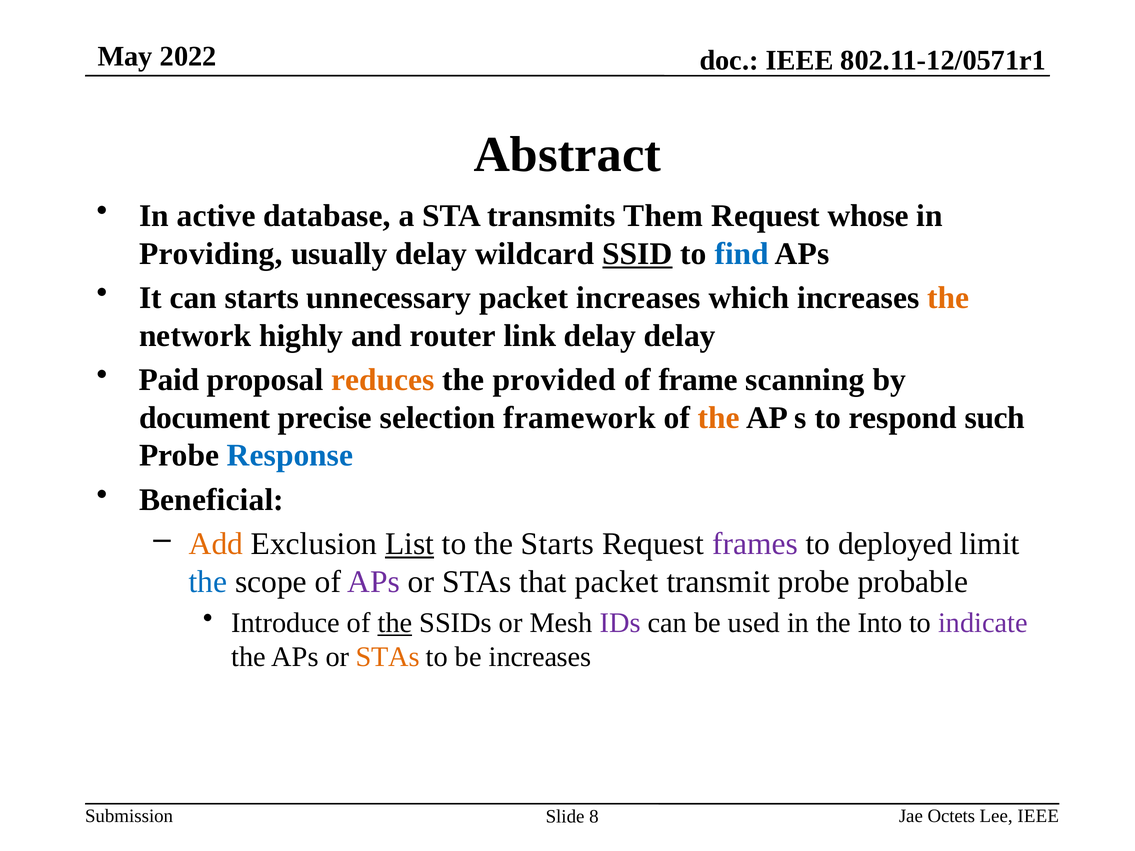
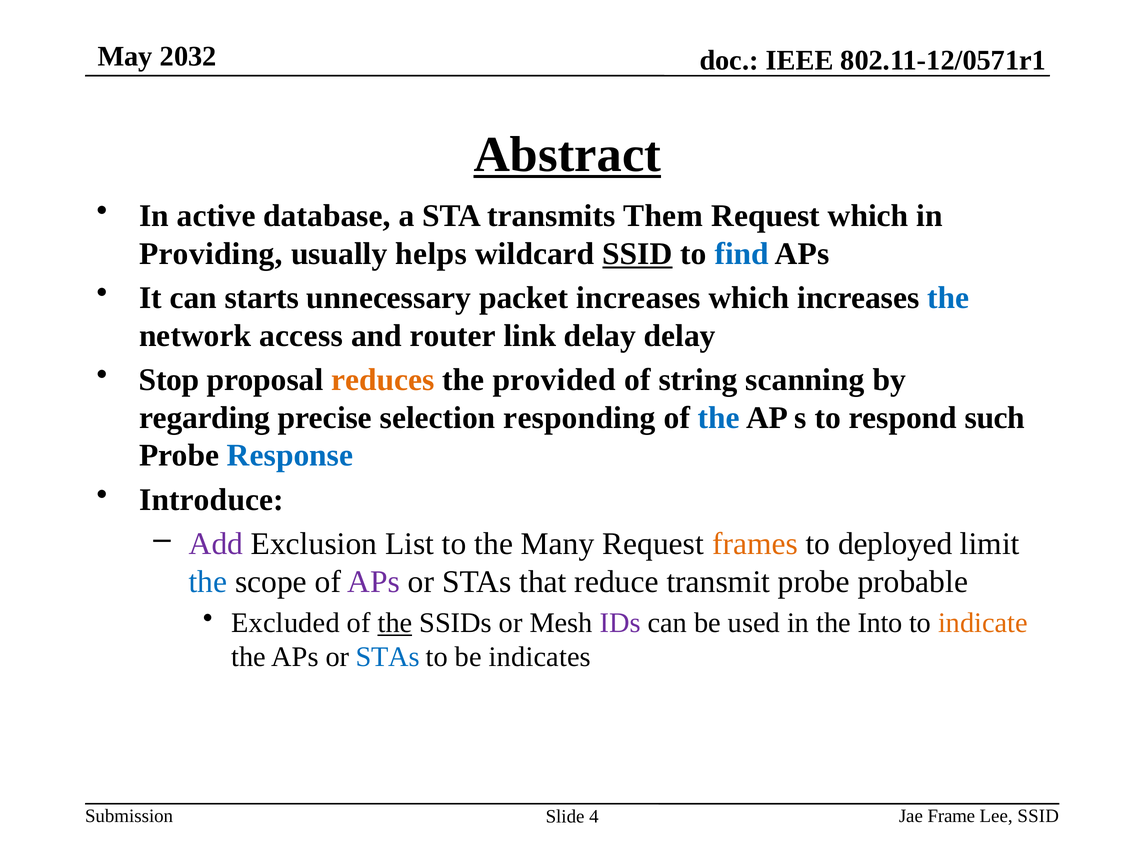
2022: 2022 -> 2032
Abstract underline: none -> present
Request whose: whose -> which
usually delay: delay -> helps
the at (948, 298) colour: orange -> blue
highly: highly -> access
Paid: Paid -> Stop
frame: frame -> string
document: document -> regarding
framework: framework -> responding
the at (719, 418) colour: orange -> blue
Beneficial: Beneficial -> Introduce
Add colour: orange -> purple
List underline: present -> none
the Starts: Starts -> Many
frames colour: purple -> orange
that packet: packet -> reduce
Introduce: Introduce -> Excluded
indicate colour: purple -> orange
STAs at (388, 657) colour: orange -> blue
be increases: increases -> indicates
8: 8 -> 4
Octets: Octets -> Frame
Lee IEEE: IEEE -> SSID
